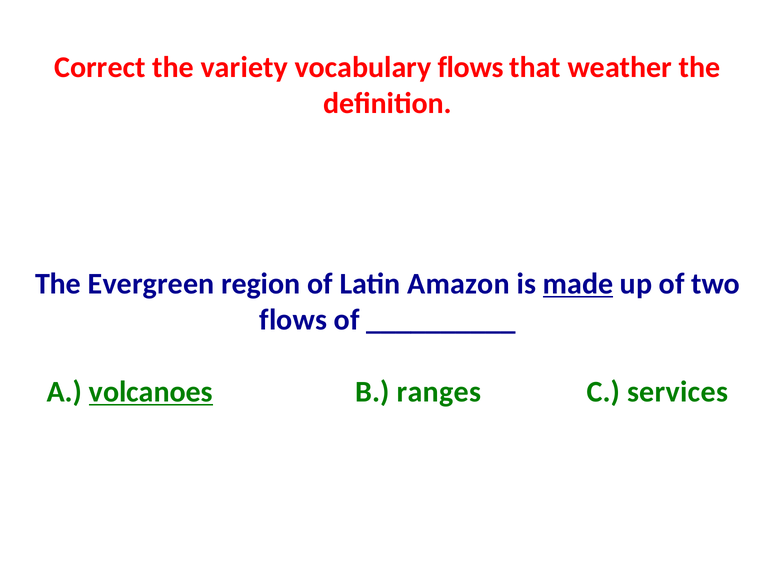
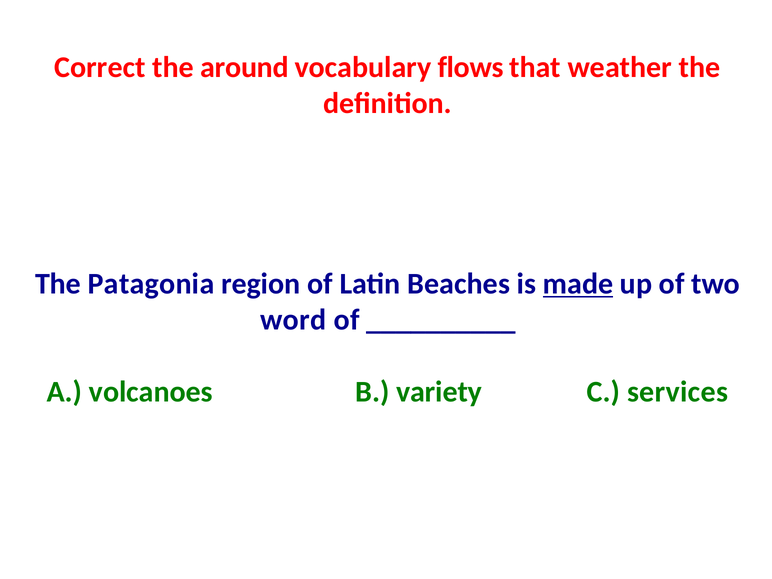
variety: variety -> around
Evergreen: Evergreen -> Patagonia
Amazon: Amazon -> Beaches
flows at (293, 320): flows -> word
volcanoes underline: present -> none
ranges: ranges -> variety
